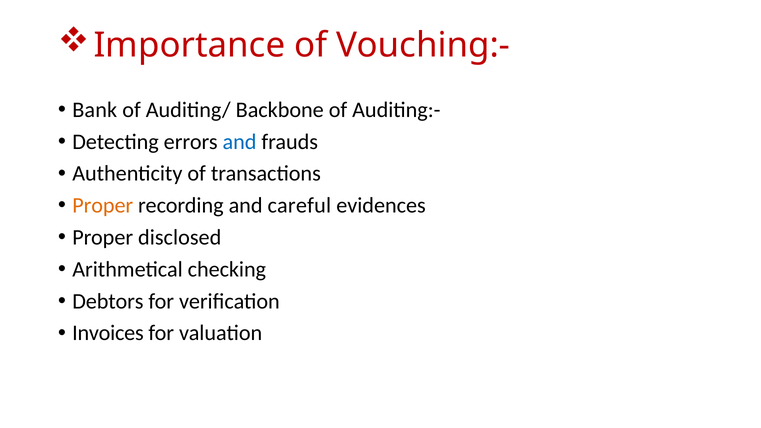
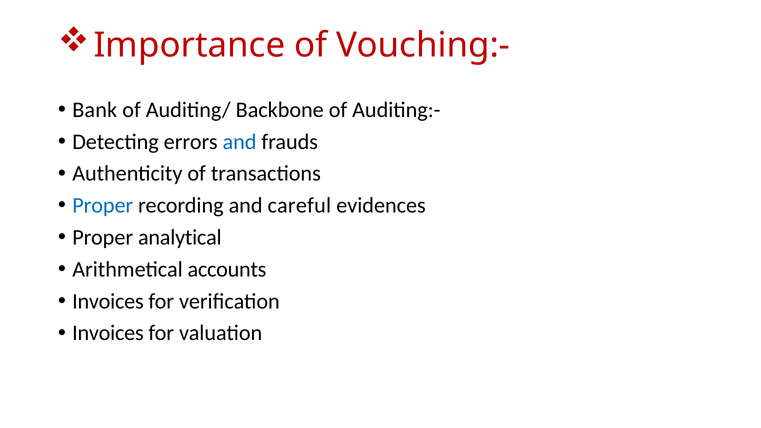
Proper at (103, 206) colour: orange -> blue
disclosed: disclosed -> analytical
checking: checking -> accounts
Debtors at (108, 301): Debtors -> Invoices
